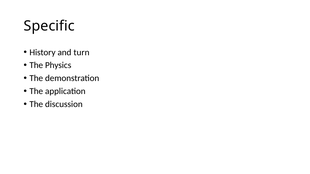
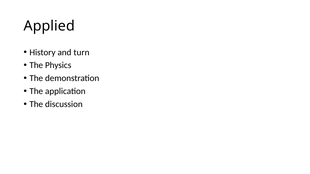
Specific: Specific -> Applied
